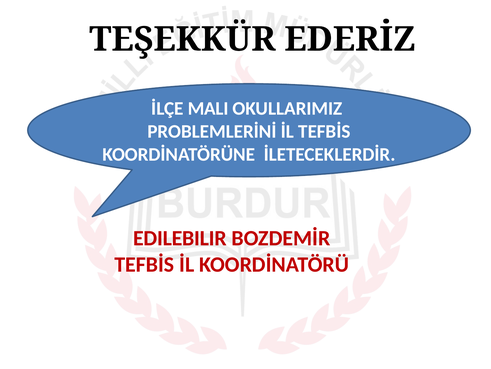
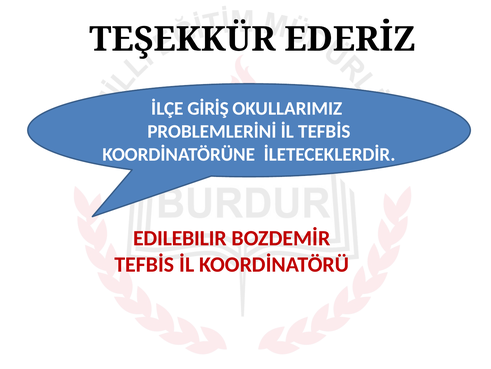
MALI: MALI -> GİRİŞ
